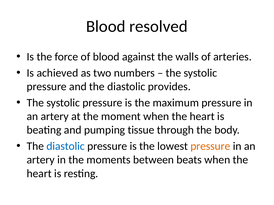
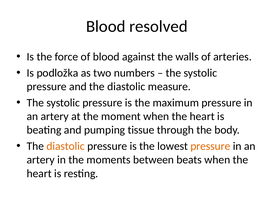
achieved: achieved -> podložka
provides: provides -> measure
diastolic at (66, 146) colour: blue -> orange
